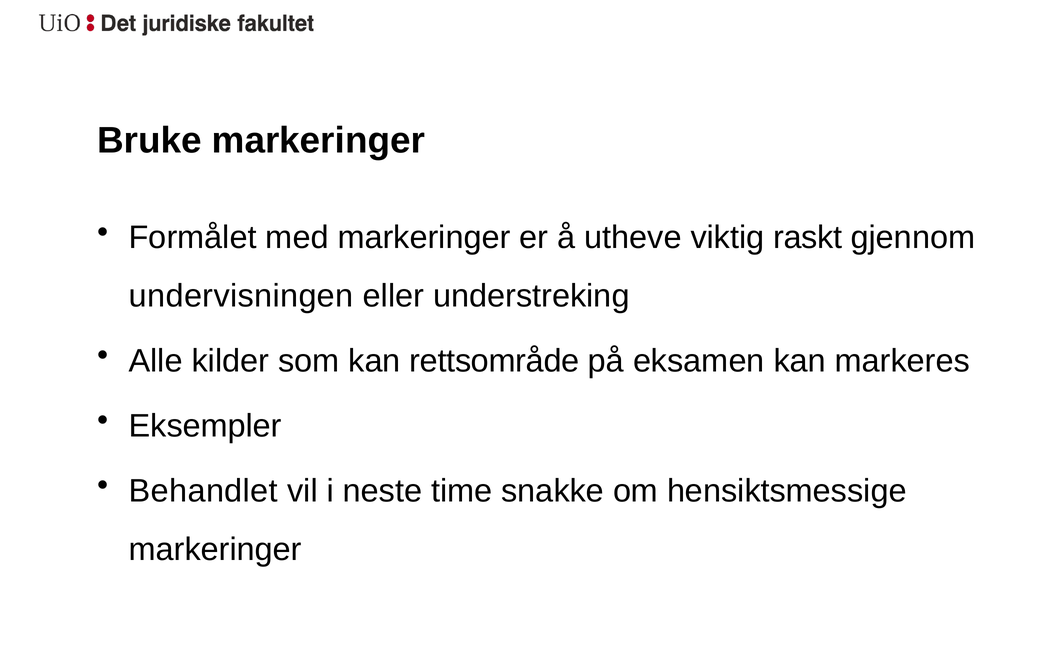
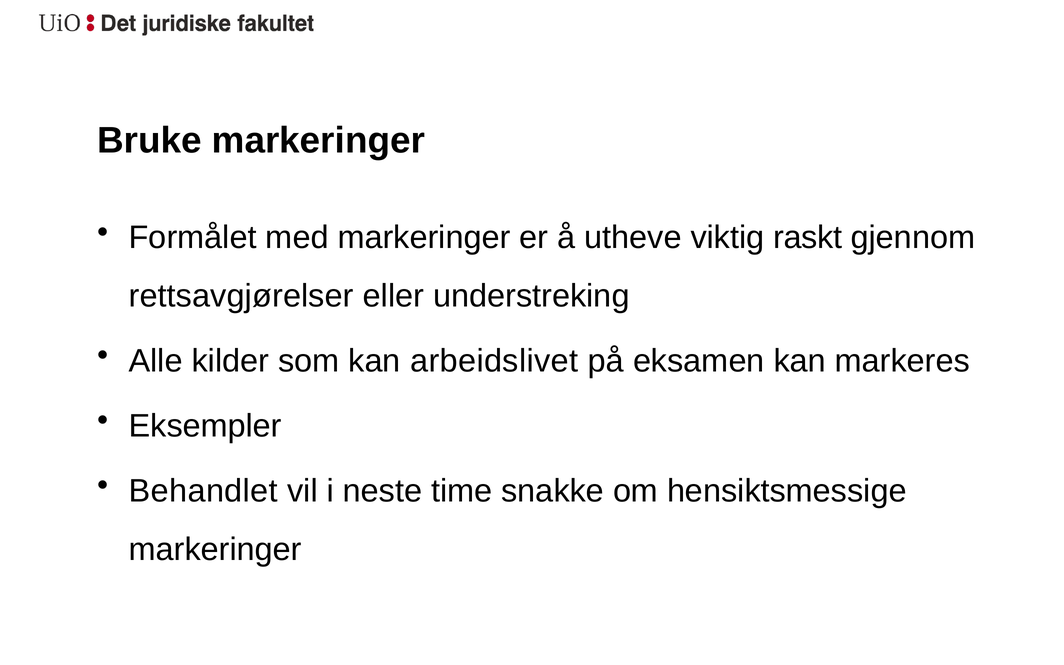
undervisningen: undervisningen -> rettsavgjørelser
rettsområde: rettsområde -> arbeidslivet
